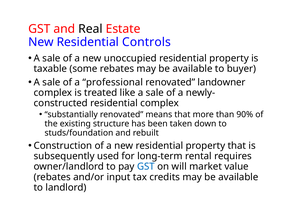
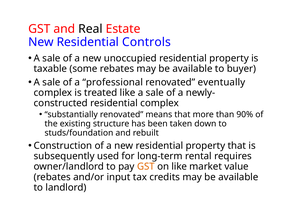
landowner: landowner -> eventually
GST at (146, 166) colour: blue -> orange
on will: will -> like
